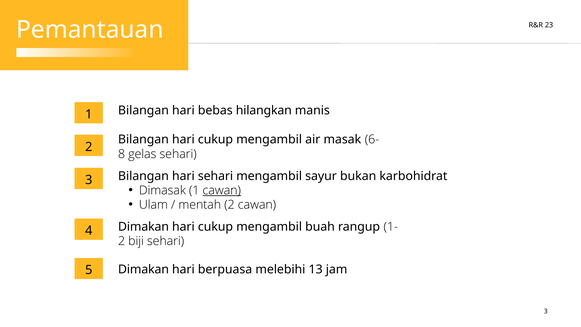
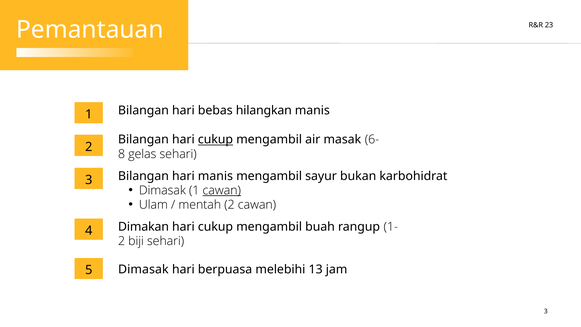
cukup at (215, 140) underline: none -> present
hari sehari: sehari -> manis
Dimakan at (143, 269): Dimakan -> Dimasak
